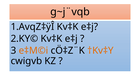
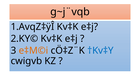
†Kv‡Y colour: orange -> blue
